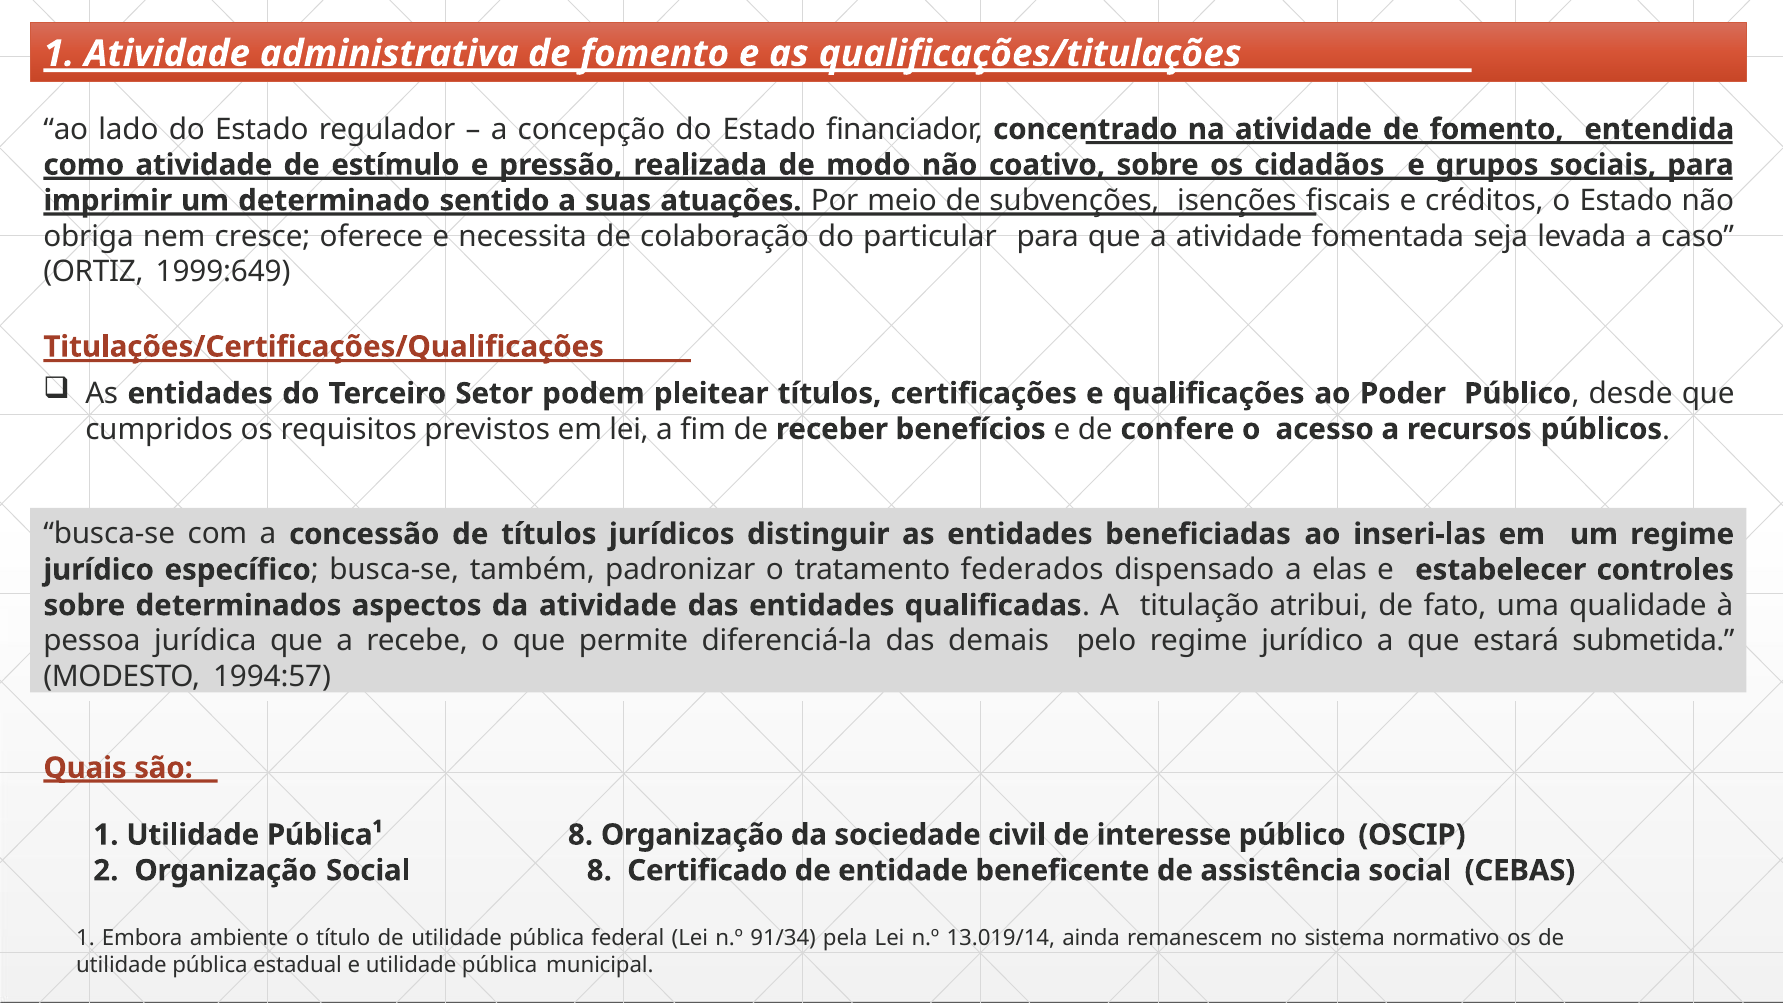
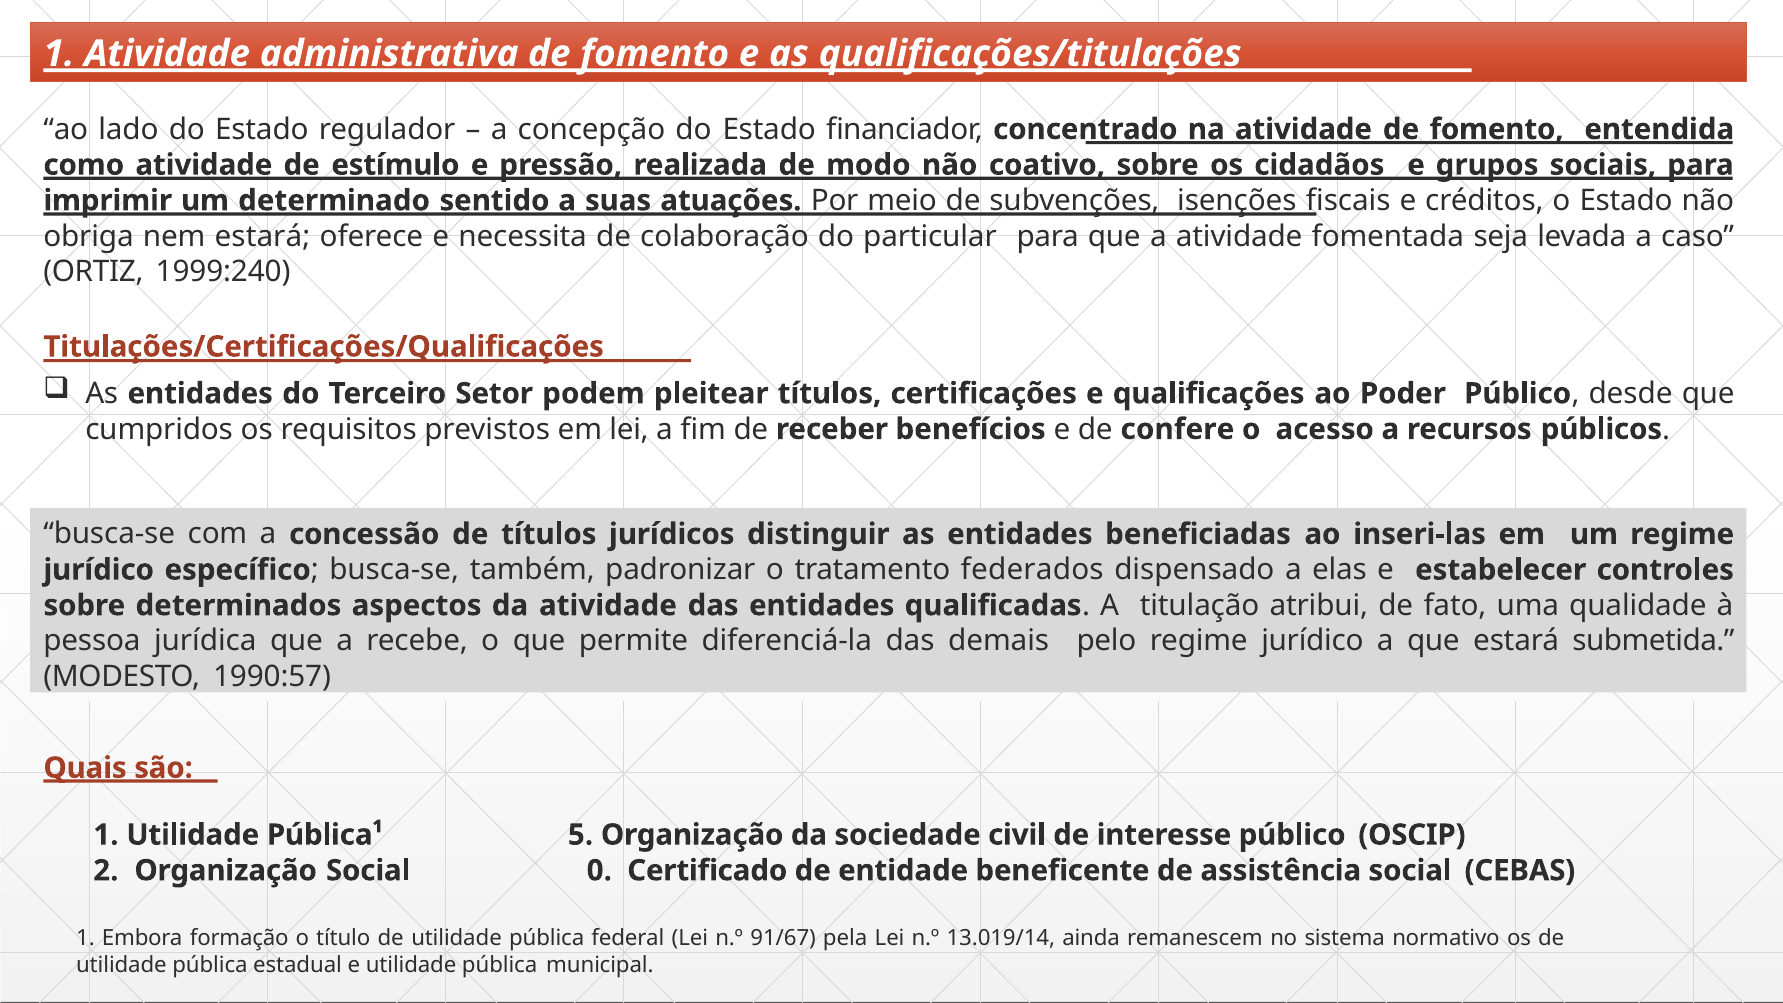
nem cresce: cresce -> estará
1999:649: 1999:649 -> 1999:240
1994:57: 1994:57 -> 1990:57
Pública¹ 8: 8 -> 5
Social 8: 8 -> 0
ambiente: ambiente -> formação
91/34: 91/34 -> 91/67
